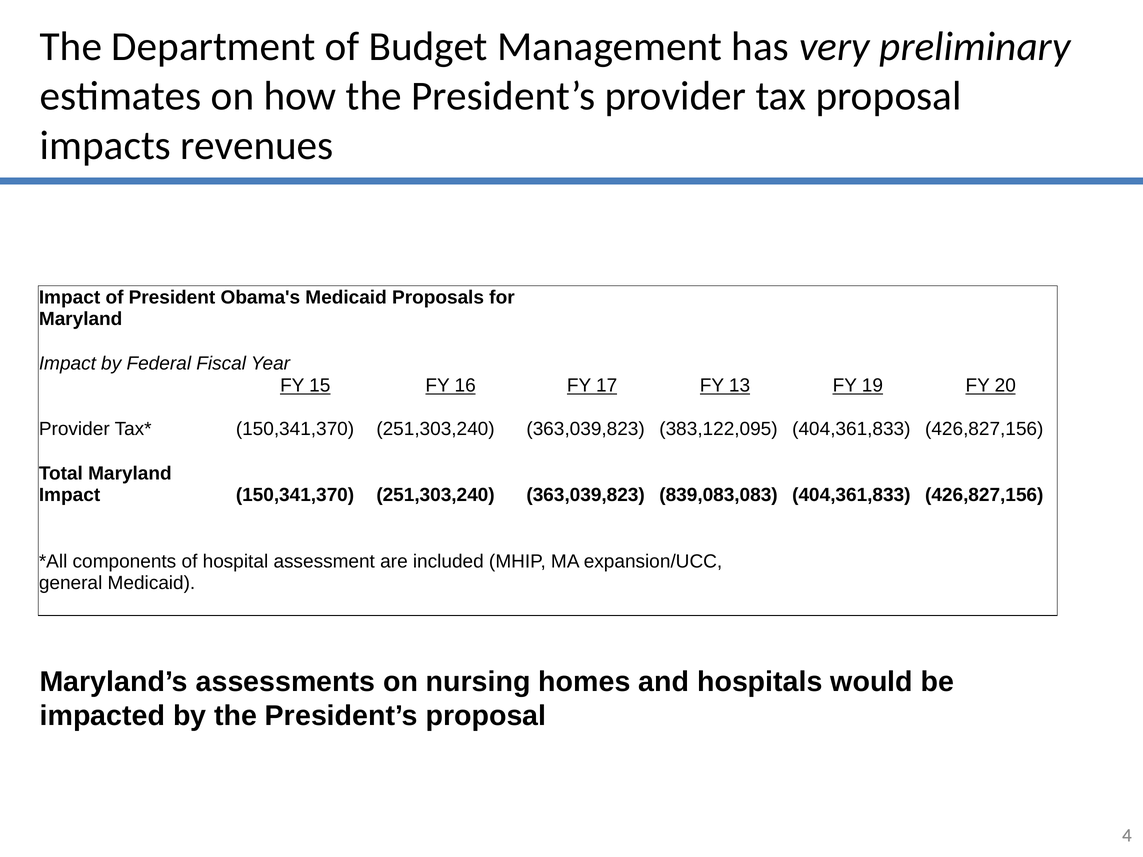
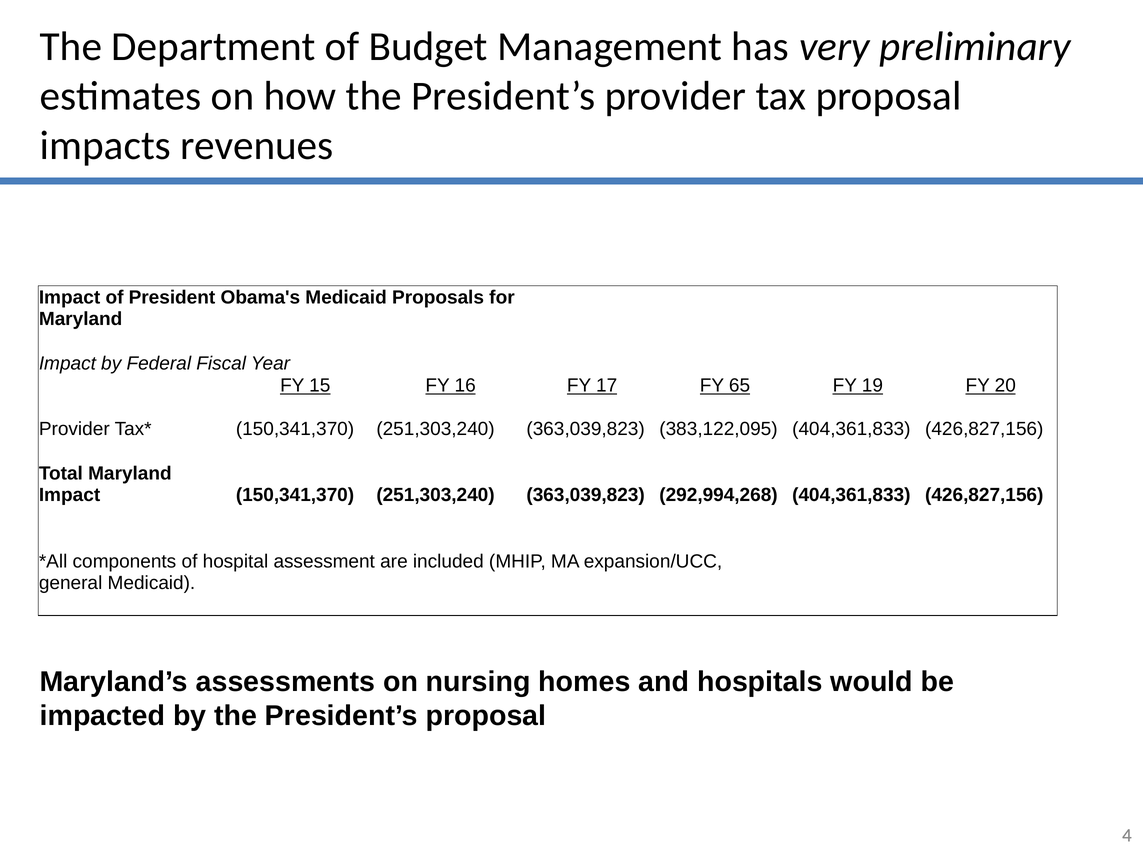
13: 13 -> 65
839,083,083: 839,083,083 -> 292,994,268
